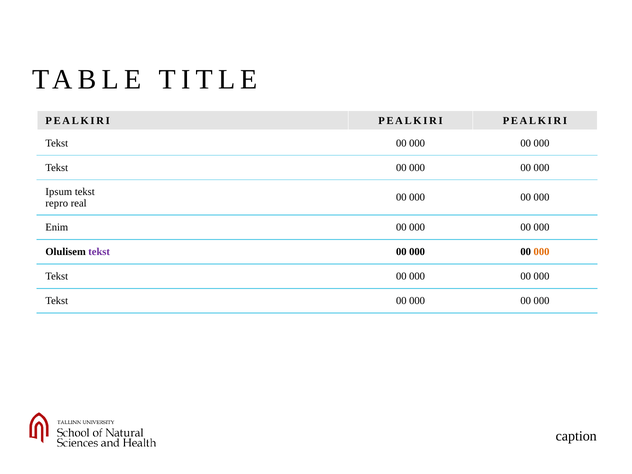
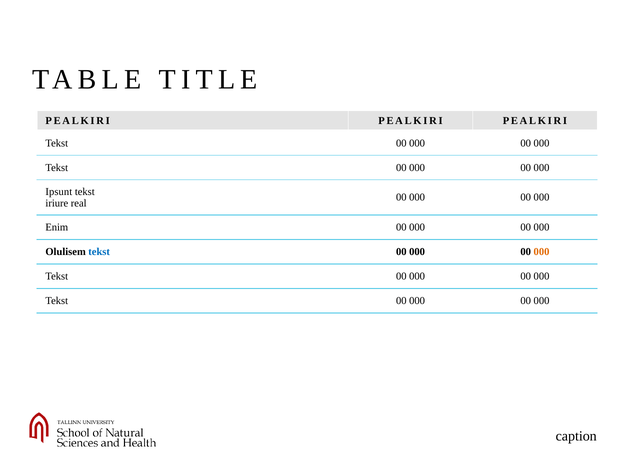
Ipsum: Ipsum -> Ipsunt
repro: repro -> iriure
tekst at (99, 252) colour: purple -> blue
